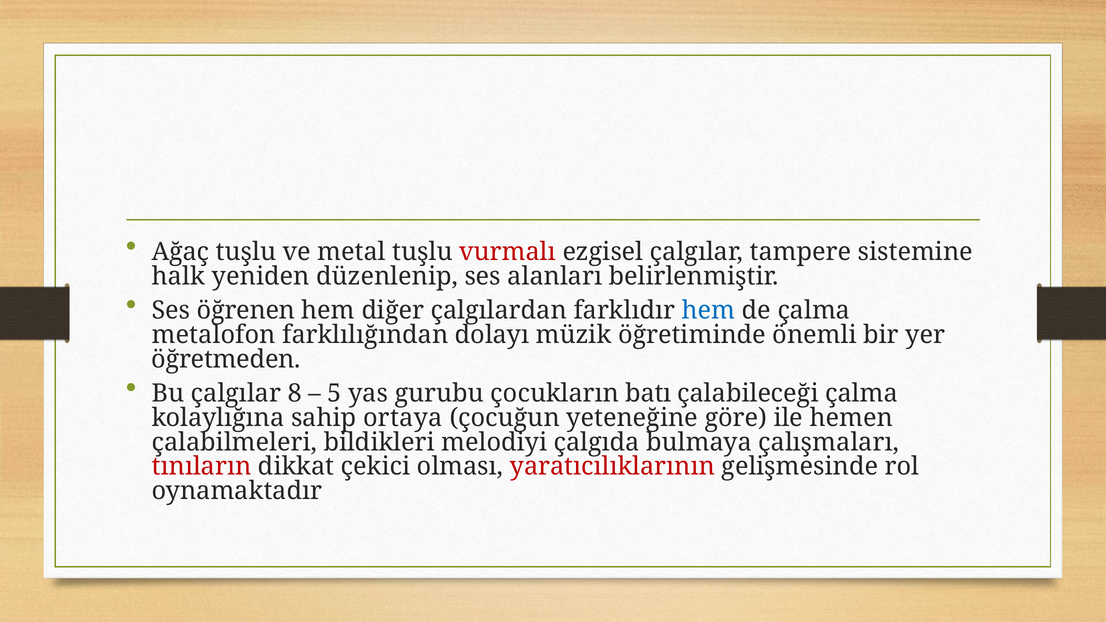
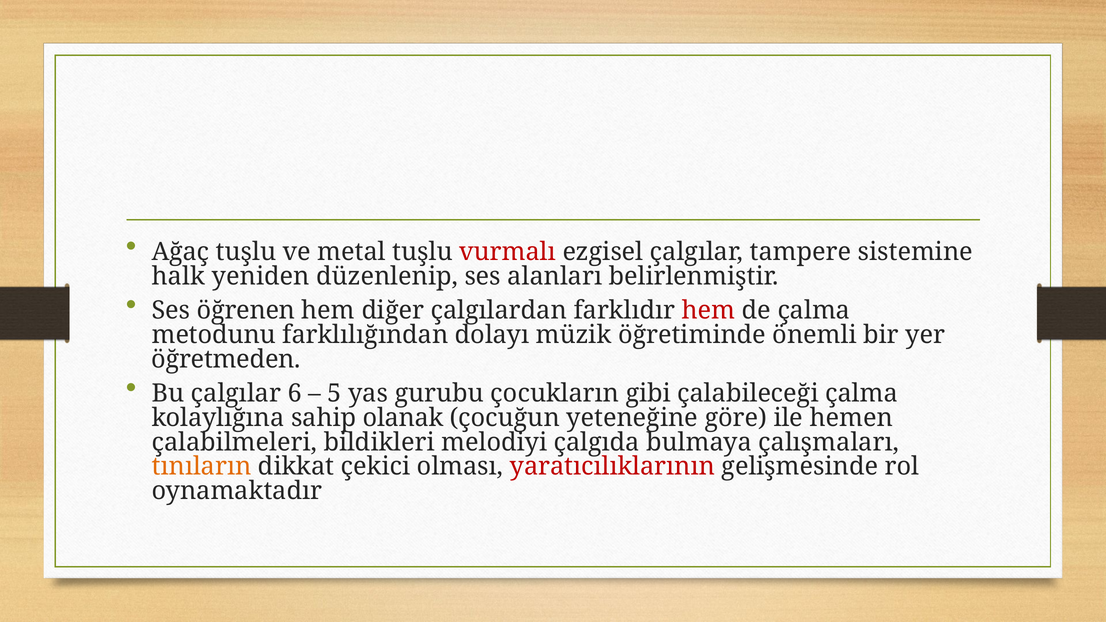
hem at (709, 311) colour: blue -> red
metalofon: metalofon -> metodunu
8: 8 -> 6
batı: batı -> gibi
ortaya: ortaya -> olanak
tınıların colour: red -> orange
